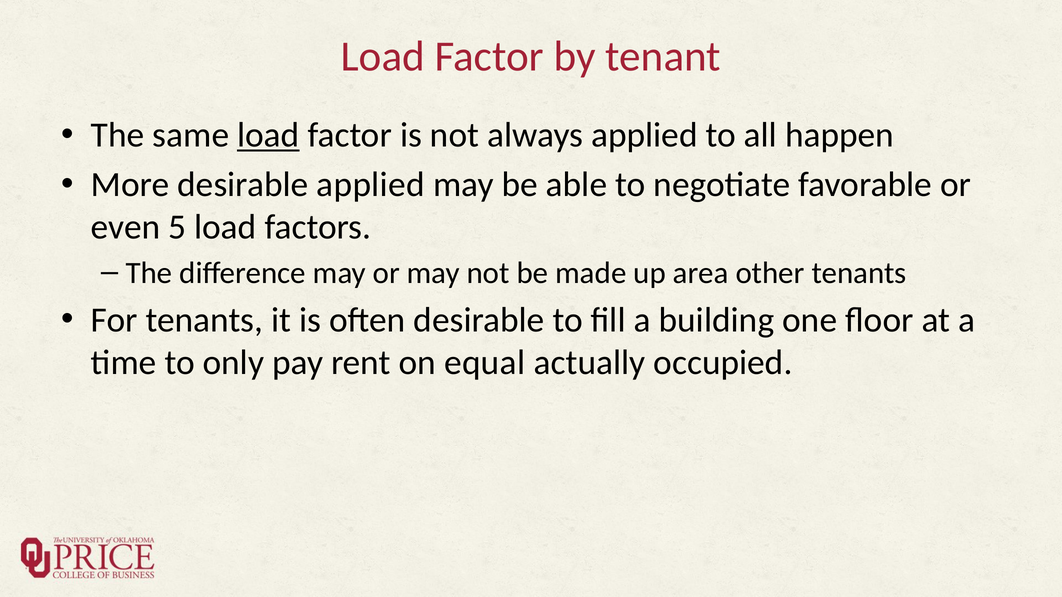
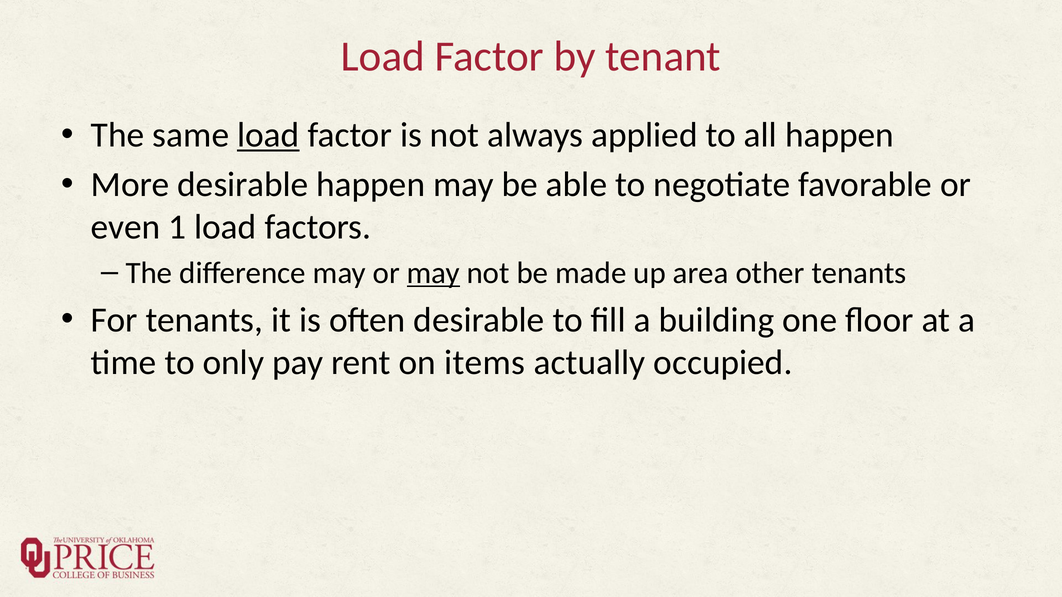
desirable applied: applied -> happen
5: 5 -> 1
may at (433, 273) underline: none -> present
equal: equal -> items
